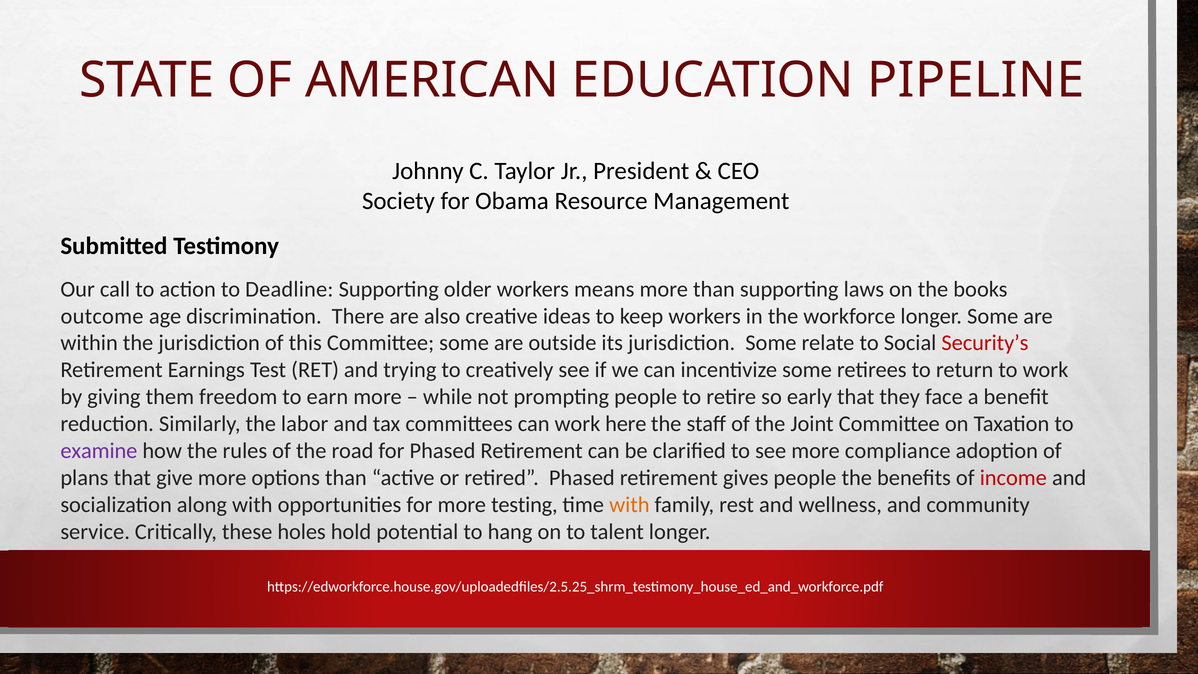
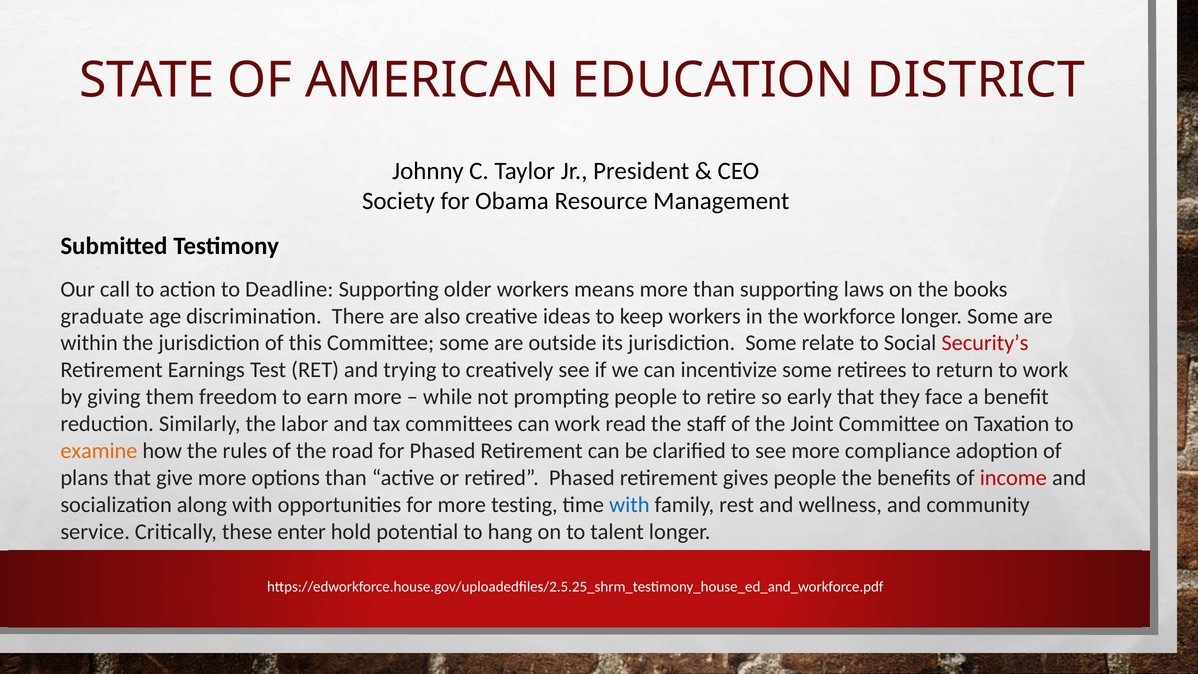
PIPELINE: PIPELINE -> DISTRICT
outcome: outcome -> graduate
here: here -> read
examine colour: purple -> orange
with at (629, 505) colour: orange -> blue
holes: holes -> enter
